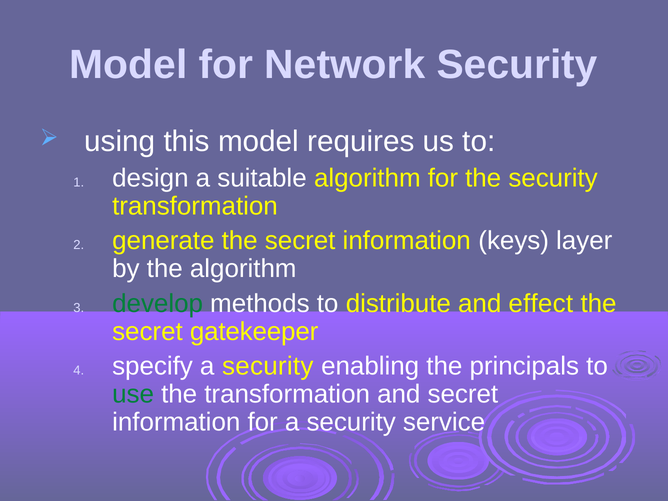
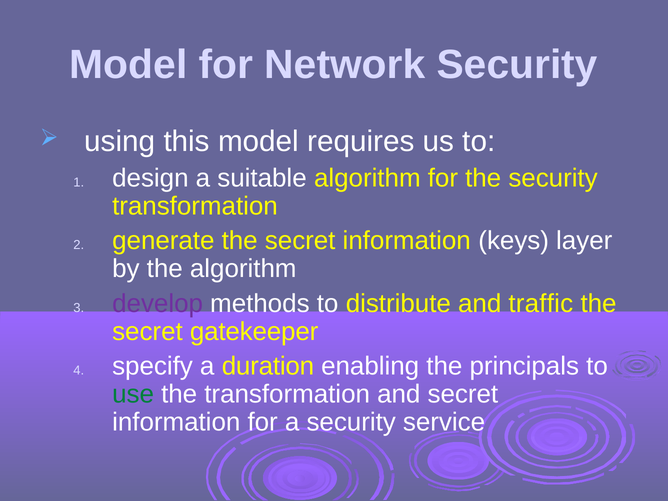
develop colour: green -> purple
effect: effect -> traffic
specify a security: security -> duration
